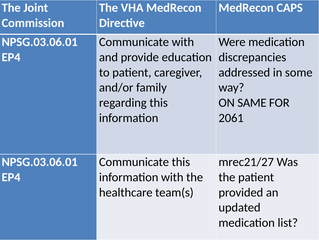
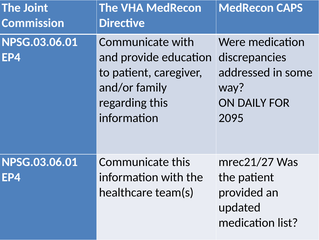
SAME: SAME -> DAILY
2061: 2061 -> 2095
